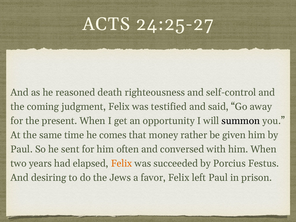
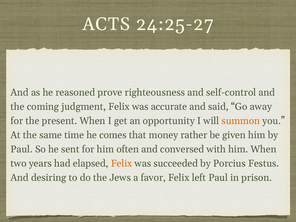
death: death -> prove
testified: testified -> accurate
summon colour: black -> orange
